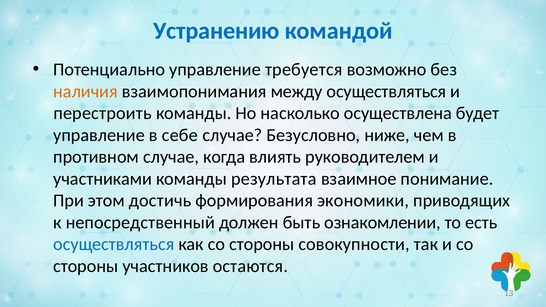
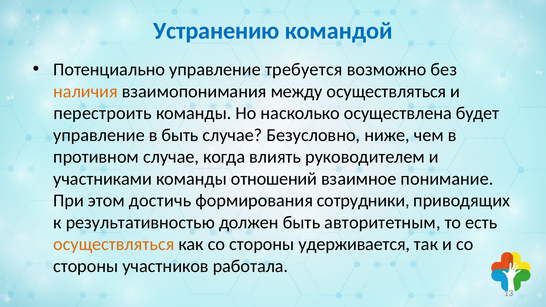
в себе: себе -> быть
результата: результата -> отношений
экономики: экономики -> сотрудники
непосредственный: непосредственный -> результативностью
ознакомлении: ознакомлении -> авторитетным
осуществляться at (114, 244) colour: blue -> orange
совокупности: совокупности -> удерживается
остаются: остаются -> работала
